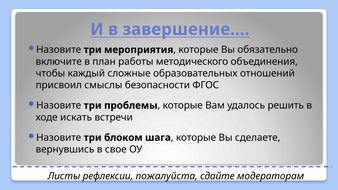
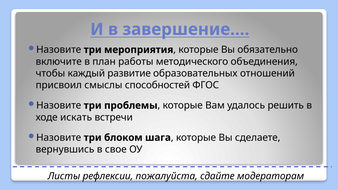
сложные: сложные -> развитие
безопасности: безопасности -> способностей
